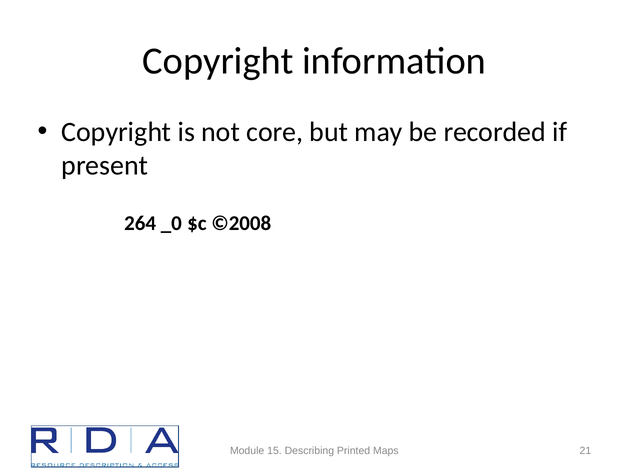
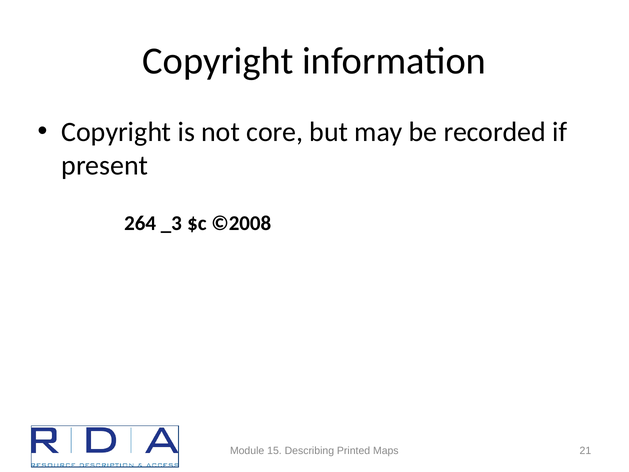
_0: _0 -> _3
